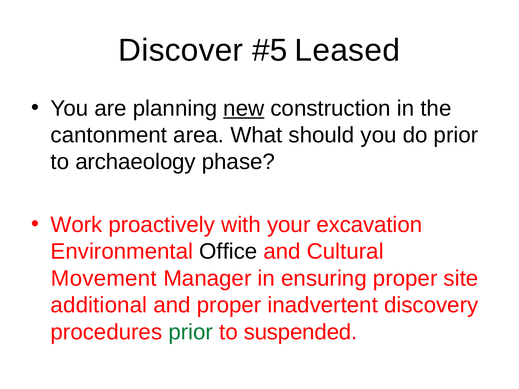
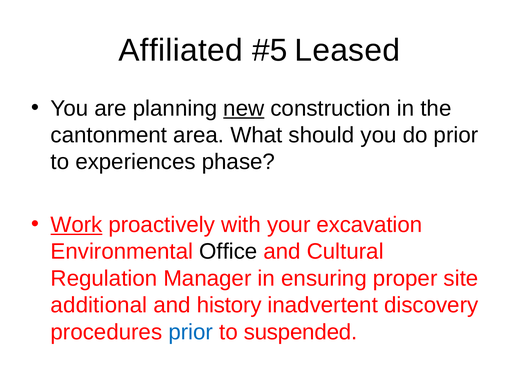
Discover: Discover -> Affiliated
archaeology: archaeology -> experiences
Work underline: none -> present
Movement: Movement -> Regulation
and proper: proper -> history
prior at (191, 332) colour: green -> blue
